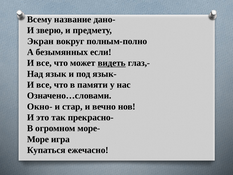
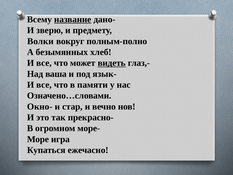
название underline: none -> present
Экран: Экран -> Волки
если: если -> хлеб
язык: язык -> ваша
